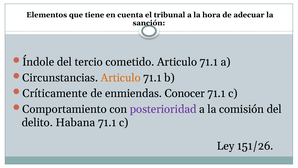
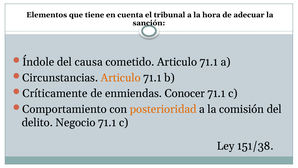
tercio: tercio -> causa
posterioridad colour: purple -> orange
Habana: Habana -> Negocio
151/26: 151/26 -> 151/38
